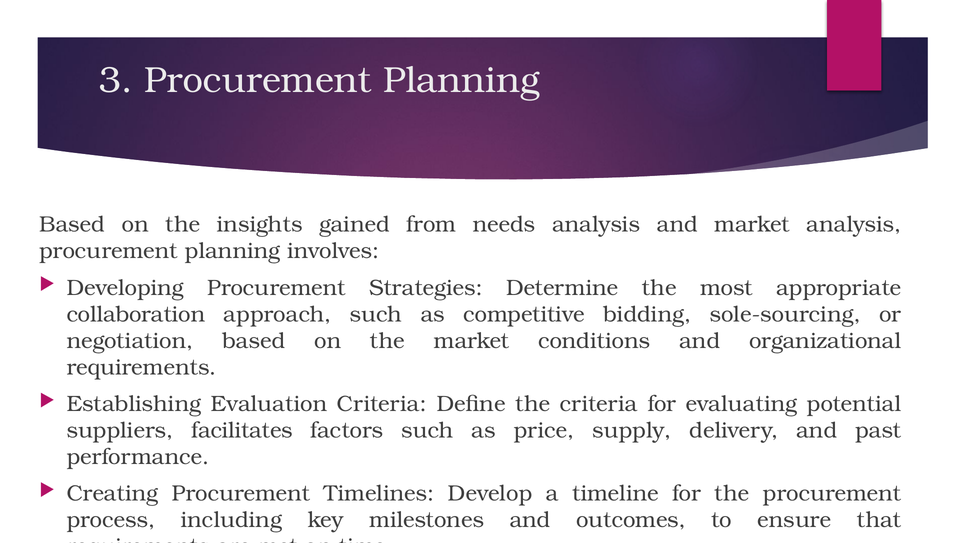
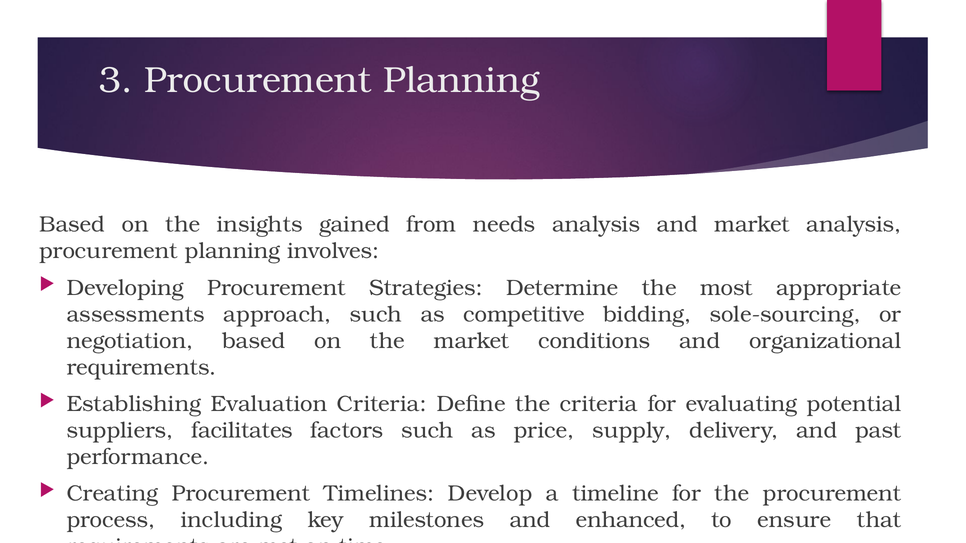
collaboration: collaboration -> assessments
outcomes: outcomes -> enhanced
